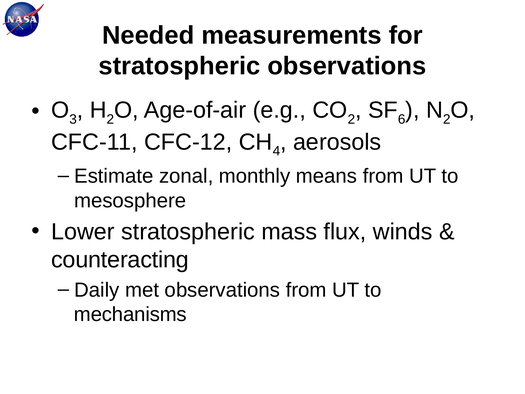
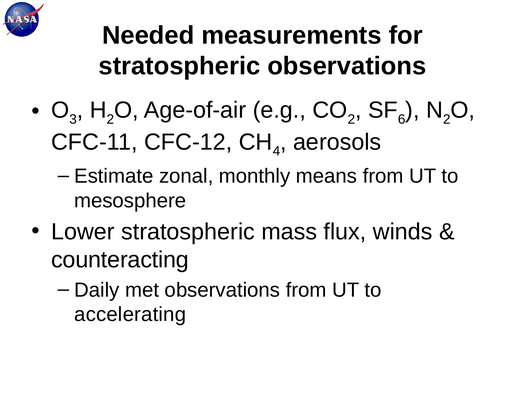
mechanisms: mechanisms -> accelerating
